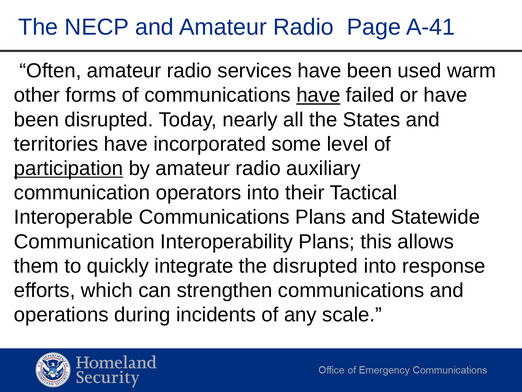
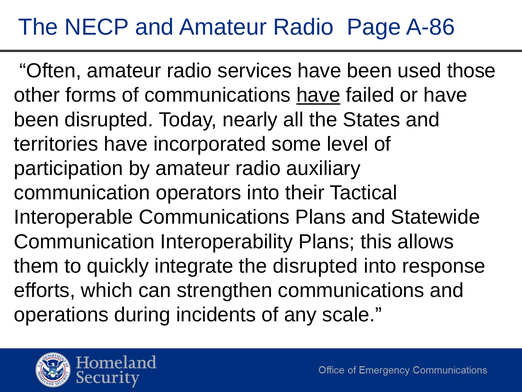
A-41: A-41 -> A-86
warm: warm -> those
participation underline: present -> none
